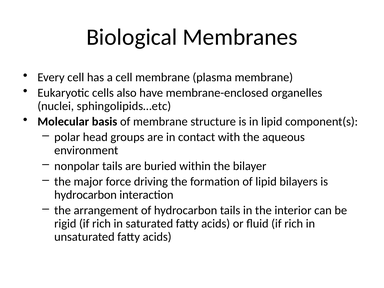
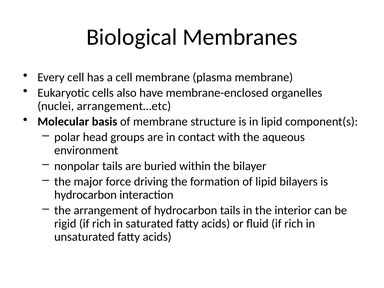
sphingolipids…etc: sphingolipids…etc -> arrangement…etc
